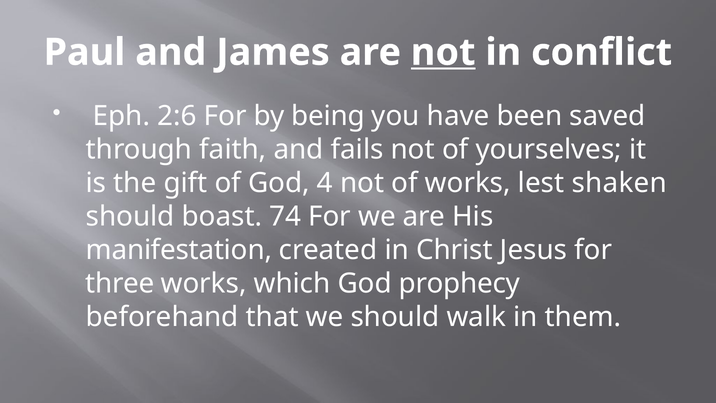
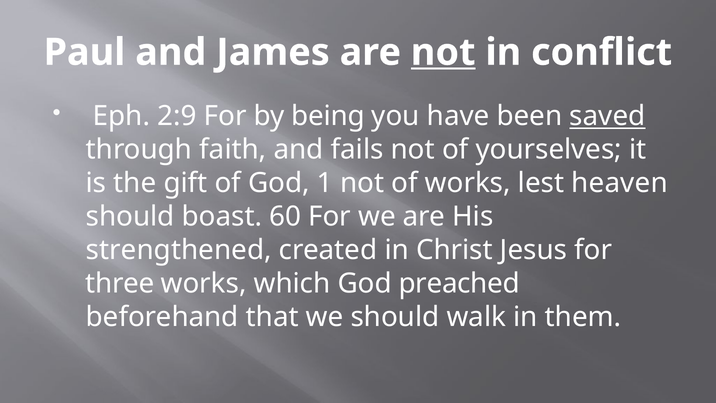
2:6: 2:6 -> 2:9
saved underline: none -> present
4: 4 -> 1
shaken: shaken -> heaven
74: 74 -> 60
manifestation: manifestation -> strengthened
prophecy: prophecy -> preached
